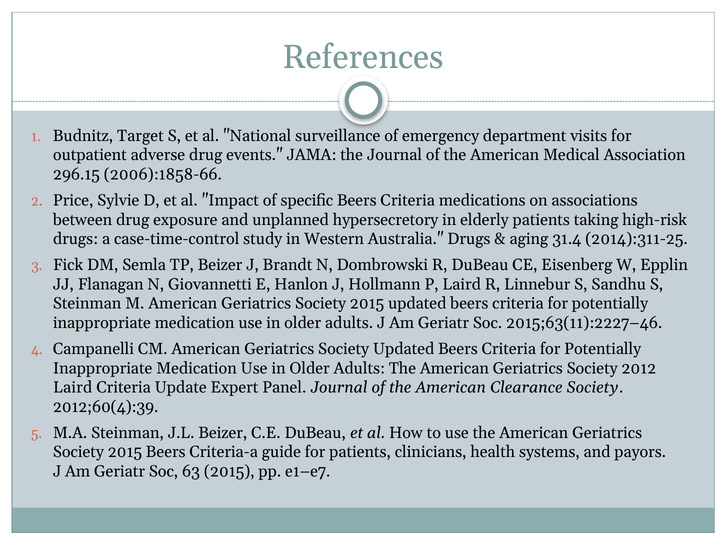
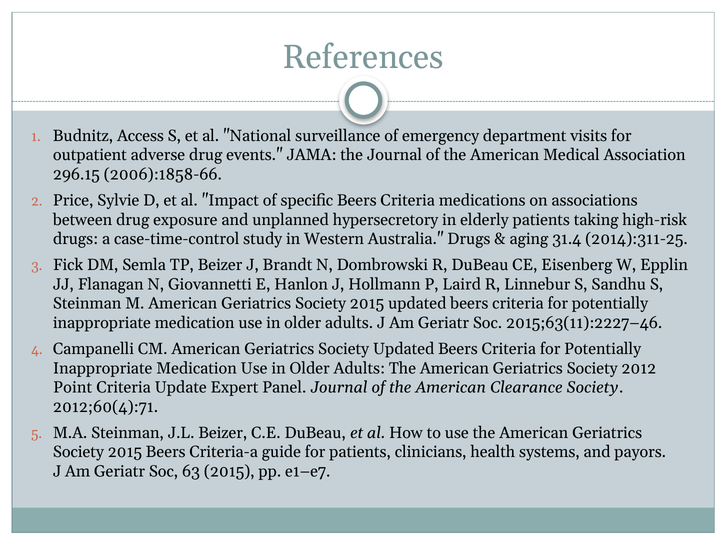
Target: Target -> Access
Laird at (73, 388): Laird -> Point
2012;60(4):39: 2012;60(4):39 -> 2012;60(4):71
